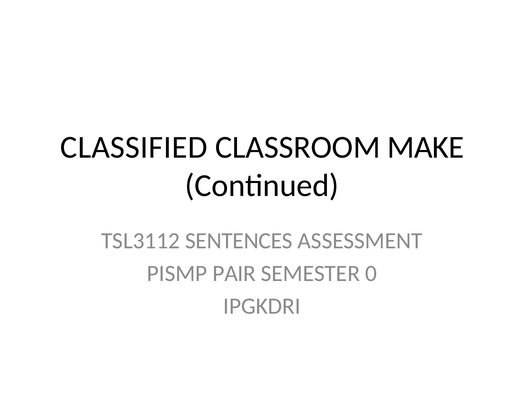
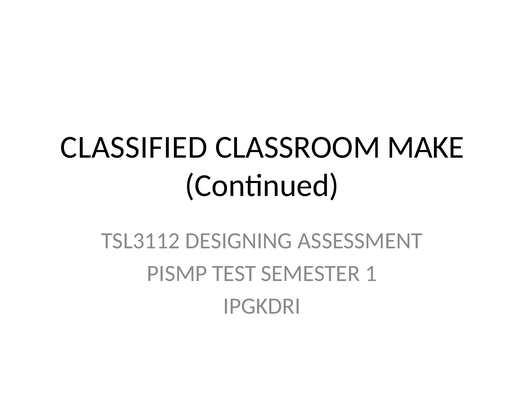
SENTENCES: SENTENCES -> DESIGNING
PAIR: PAIR -> TEST
0: 0 -> 1
